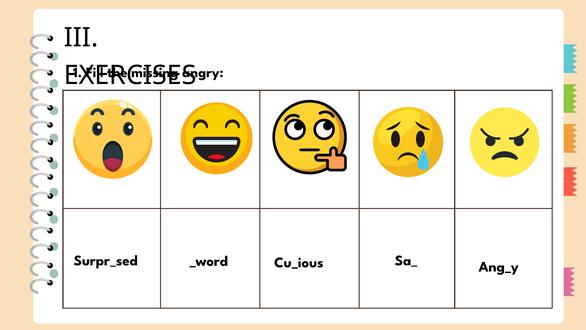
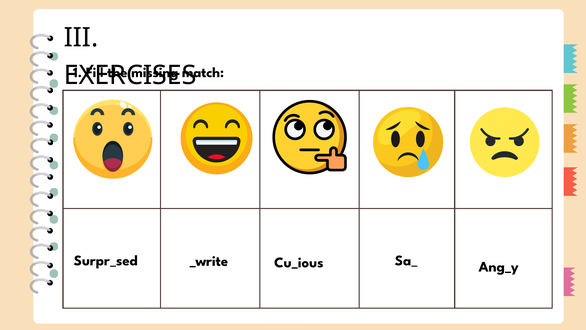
angry: angry -> match
_word: _word -> _write
